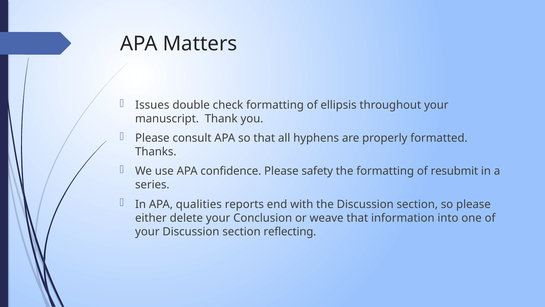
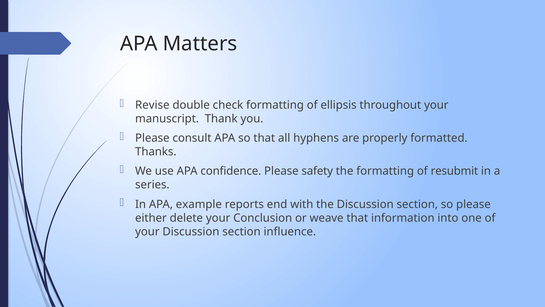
Issues: Issues -> Revise
qualities: qualities -> example
reflecting: reflecting -> influence
